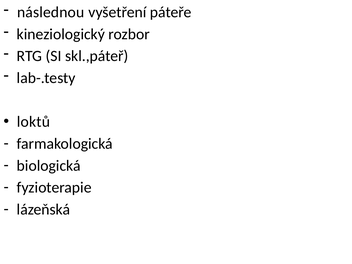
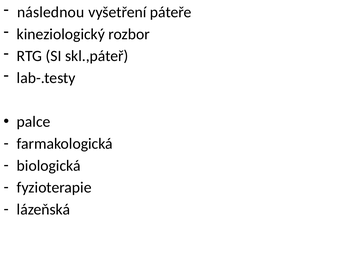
loktů: loktů -> palce
